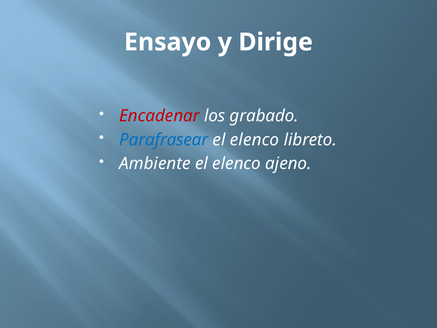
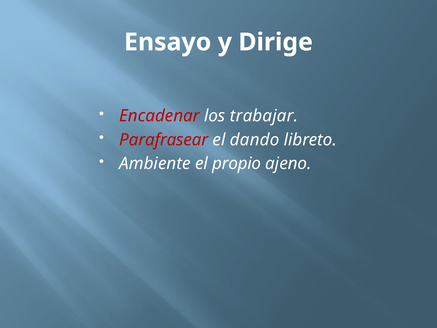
grabado: grabado -> trabajar
Parafrasear colour: blue -> red
elenco at (255, 140): elenco -> dando
elenco at (237, 164): elenco -> propio
